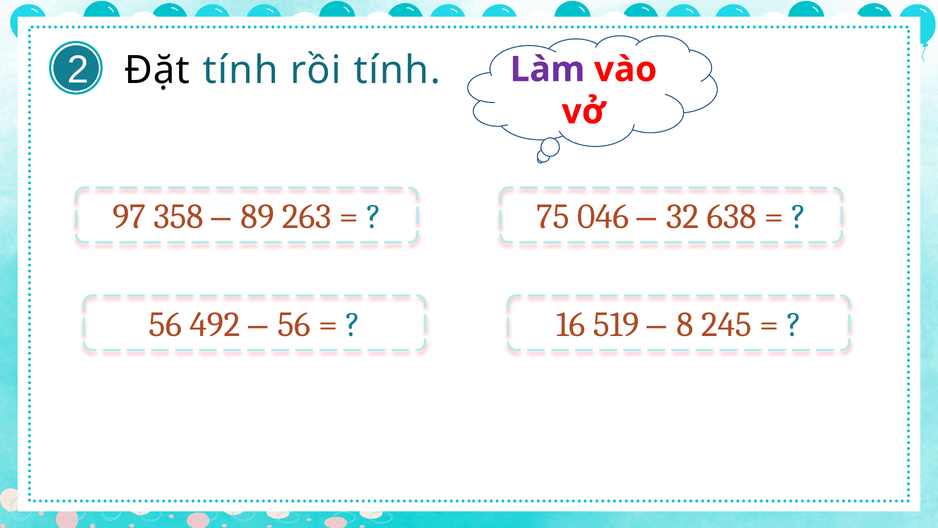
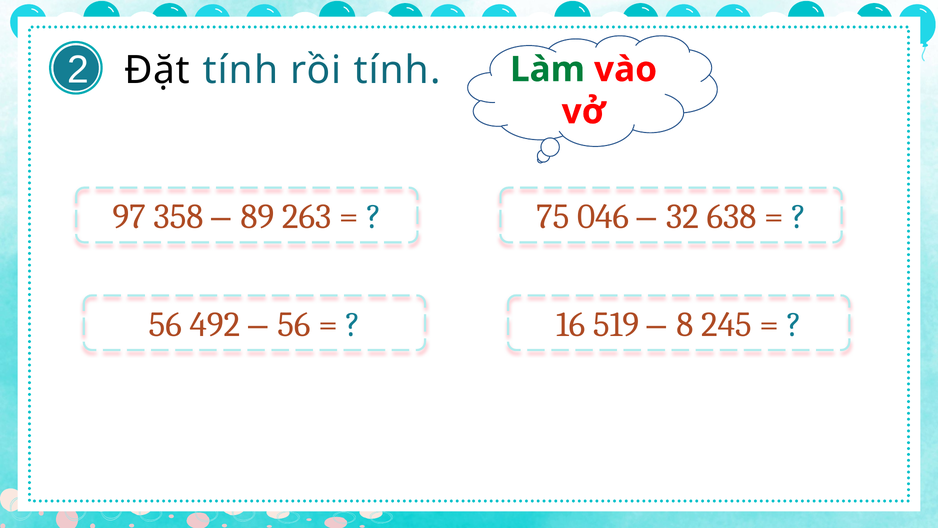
Làm colour: purple -> green
